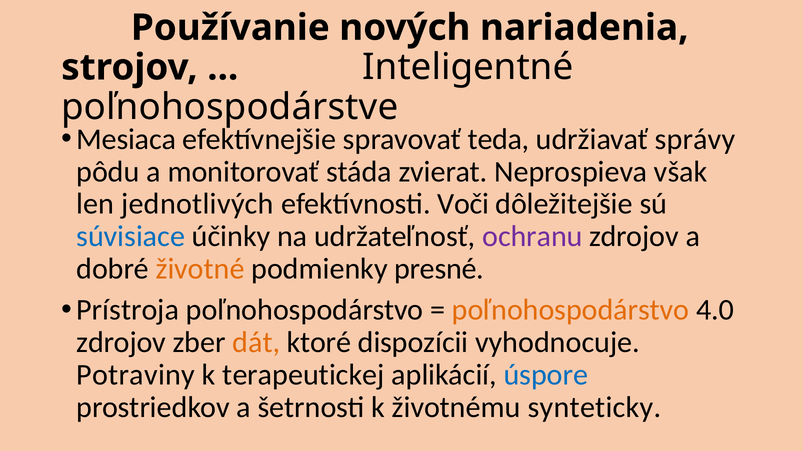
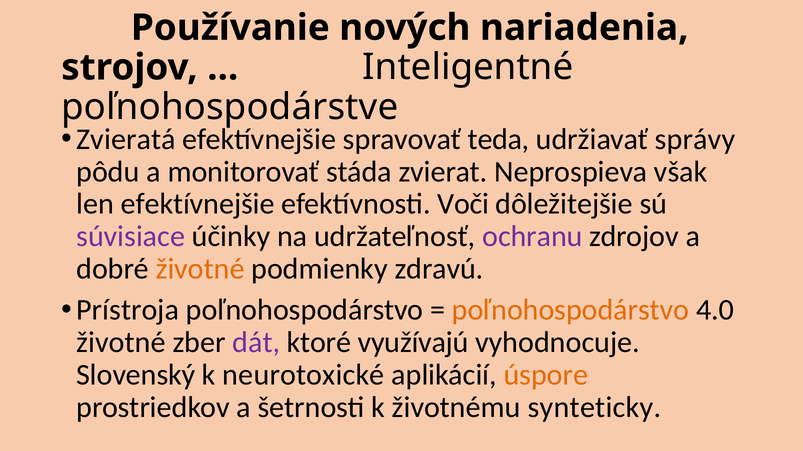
Mesiaca: Mesiaca -> Zvieratá
len jednotlivých: jednotlivých -> efektívnejšie
súvisiace colour: blue -> purple
presné: presné -> zdravú
zdrojov at (121, 343): zdrojov -> životné
dát colour: orange -> purple
dispozícii: dispozícii -> využívajú
Potraviny: Potraviny -> Slovenský
terapeutickej: terapeutickej -> neurotoxické
úspore colour: blue -> orange
